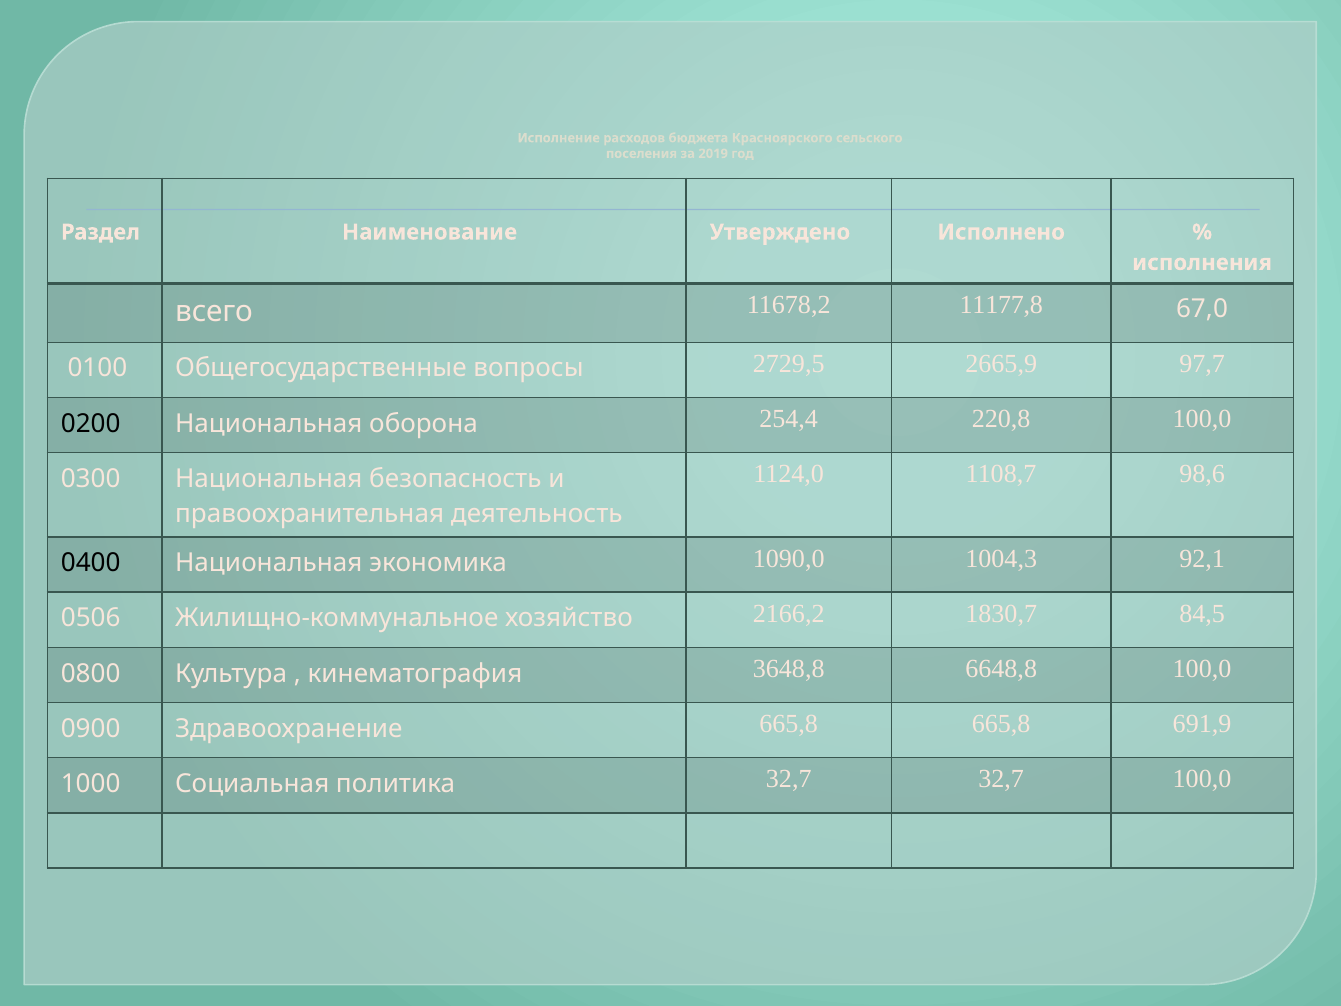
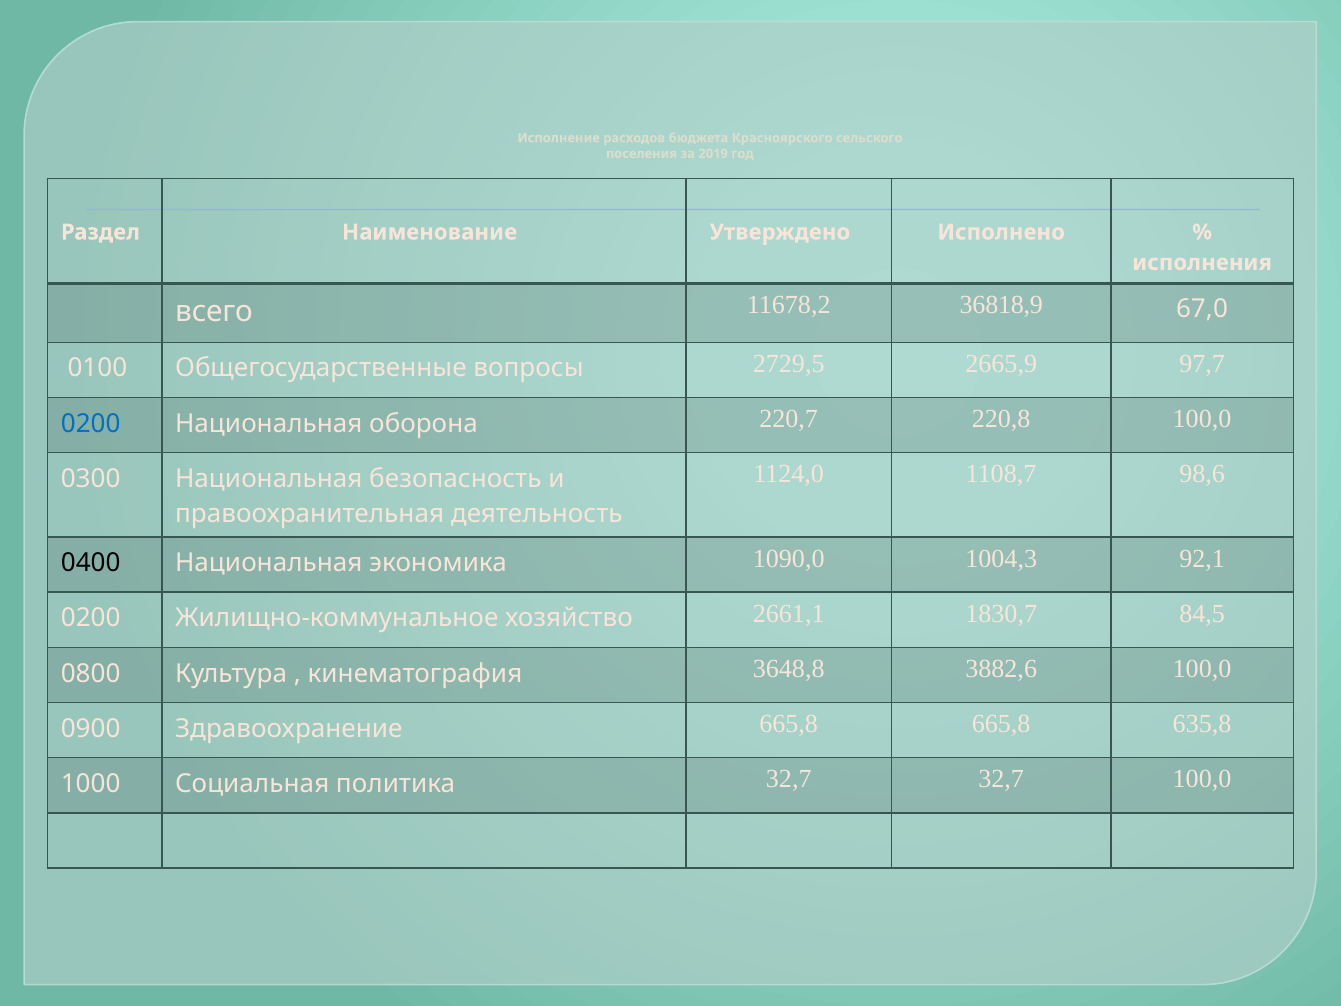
11177,8: 11177,8 -> 36818,9
0200 at (91, 423) colour: black -> blue
254,4: 254,4 -> 220,7
0506 at (91, 618): 0506 -> 0200
2166,2: 2166,2 -> 2661,1
6648,8: 6648,8 -> 3882,6
691,9: 691,9 -> 635,8
